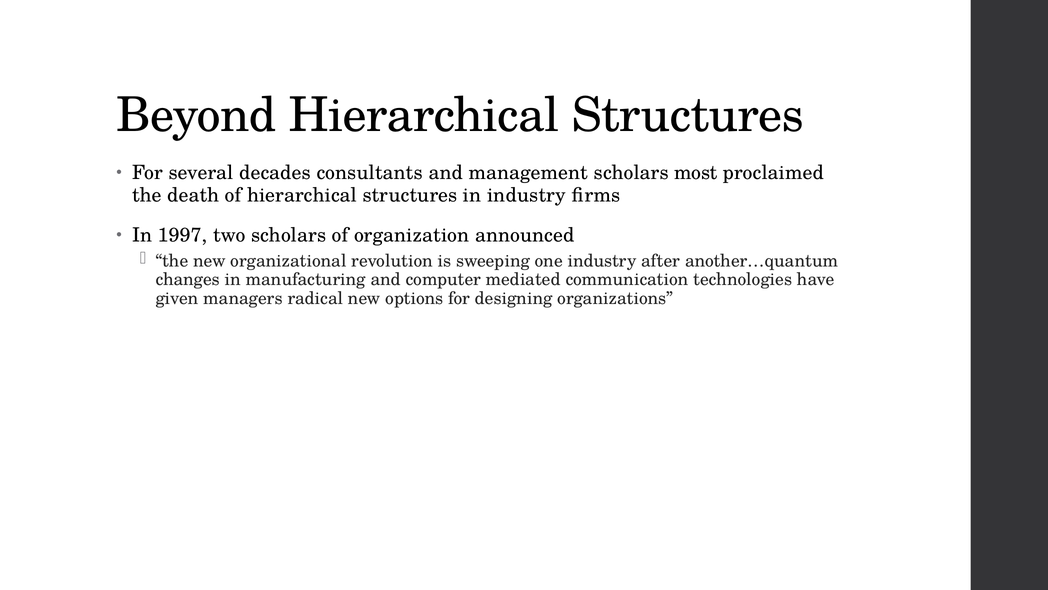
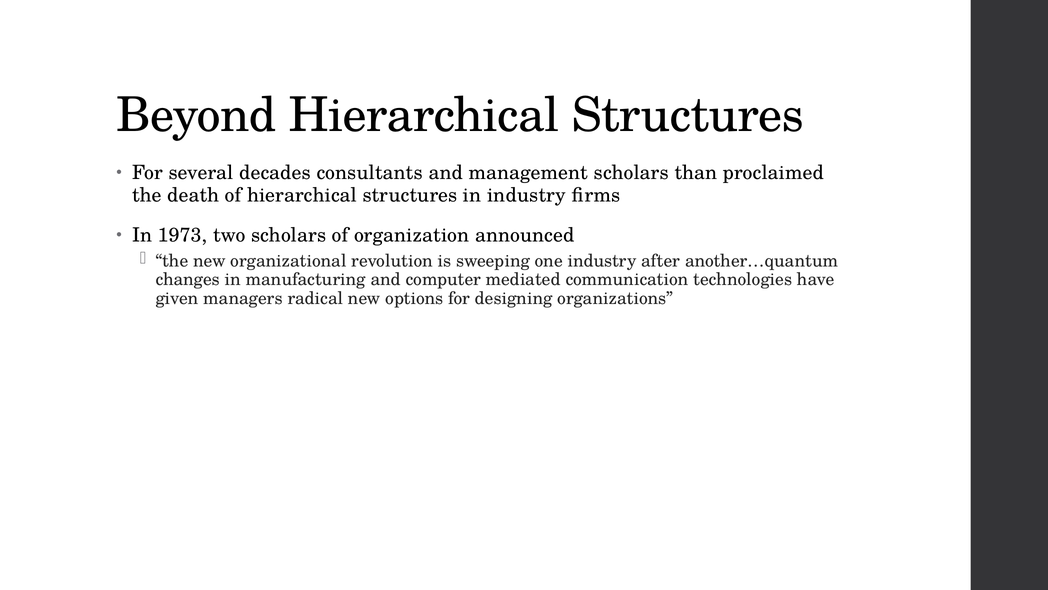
most: most -> than
1997: 1997 -> 1973
